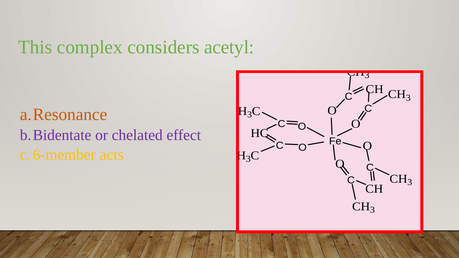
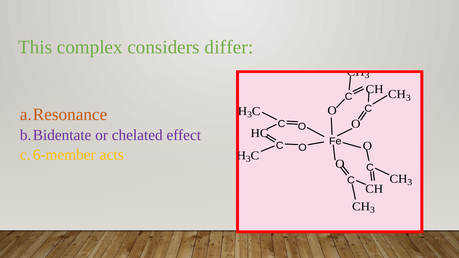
acetyl: acetyl -> differ
